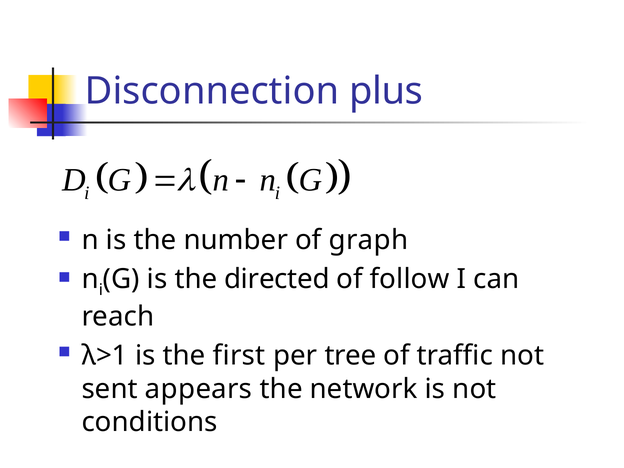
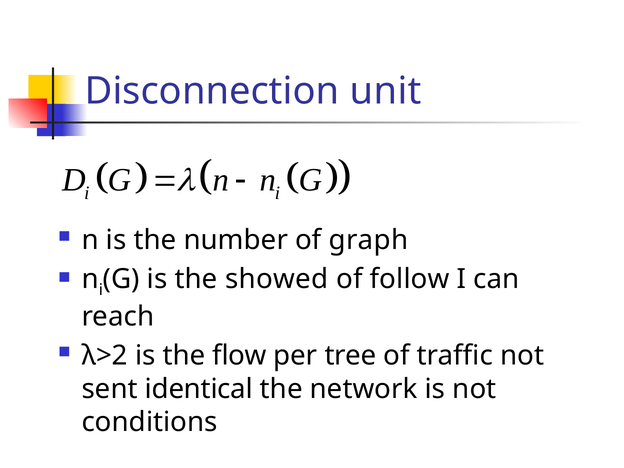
plus: plus -> unit
directed: directed -> showed
λ>1: λ>1 -> λ>2
first: first -> flow
appears: appears -> identical
